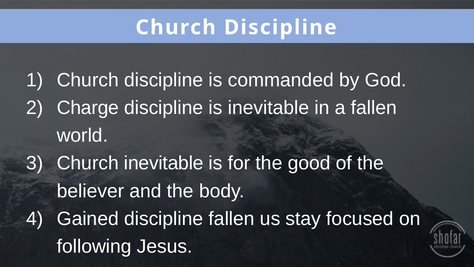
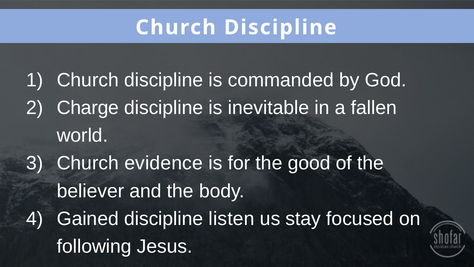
Church inevitable: inevitable -> evidence
discipline fallen: fallen -> listen
